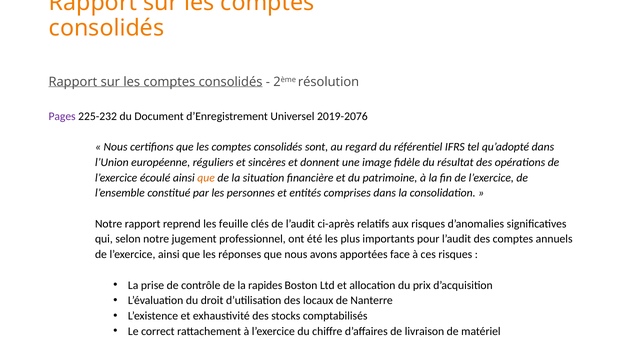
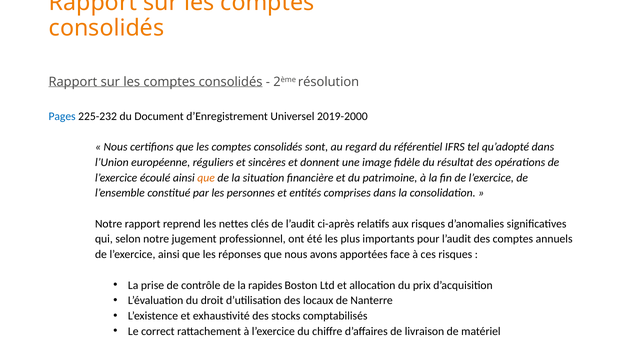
Pages colour: purple -> blue
2019-2076: 2019-2076 -> 2019-2000
feuille: feuille -> nettes
